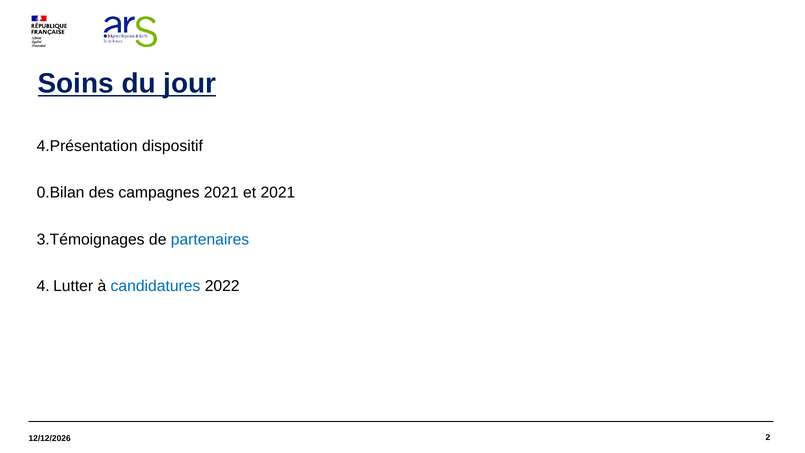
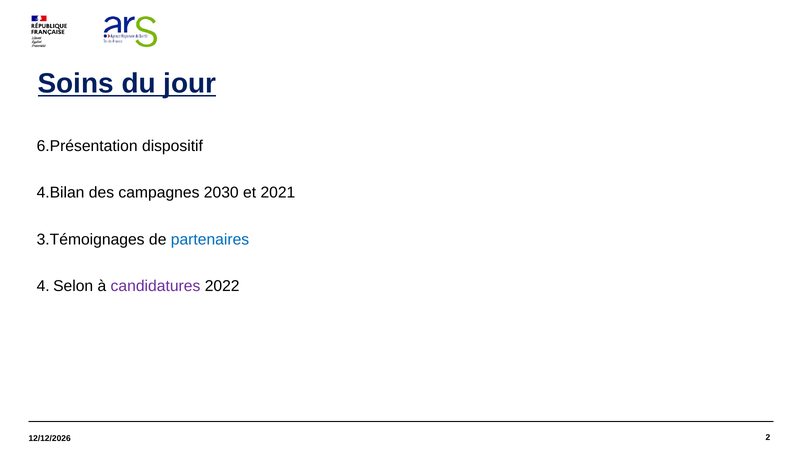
4.Présentation: 4.Présentation -> 6.Présentation
0.Bilan: 0.Bilan -> 4.Bilan
campagnes 2021: 2021 -> 2030
Lutter: Lutter -> Selon
candidatures colour: blue -> purple
